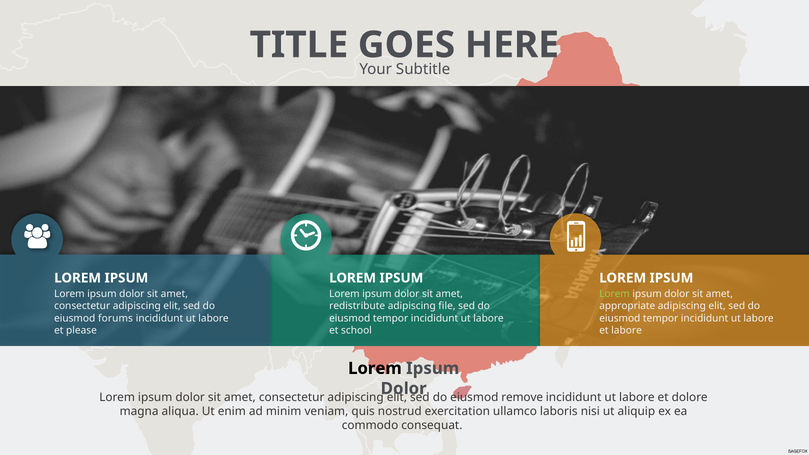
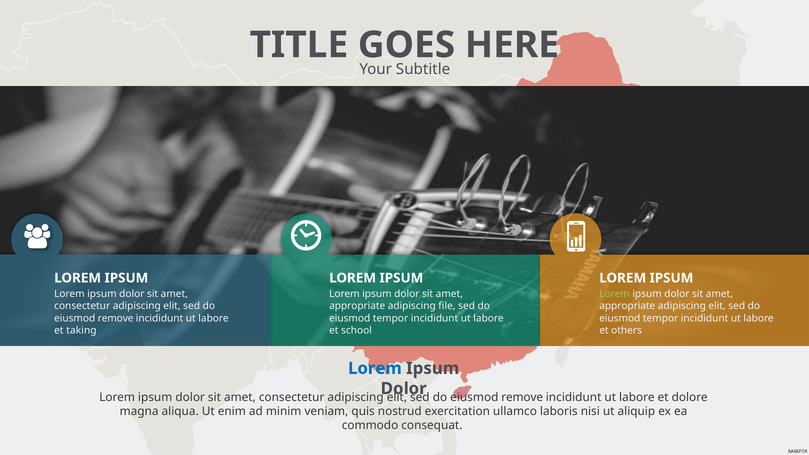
redistribute at (357, 306): redistribute -> appropriate
forums at (116, 318): forums -> remove
please: please -> taking
et labore: labore -> others
Lorem at (375, 368) colour: black -> blue
